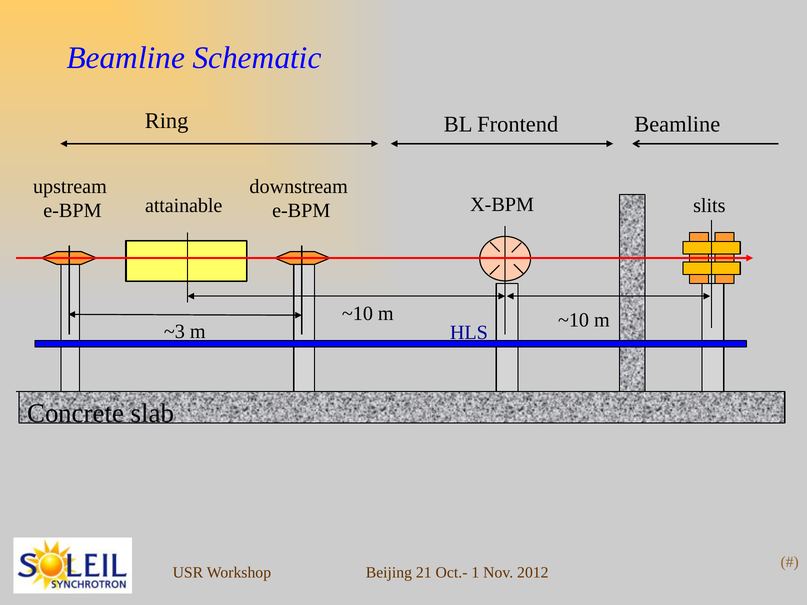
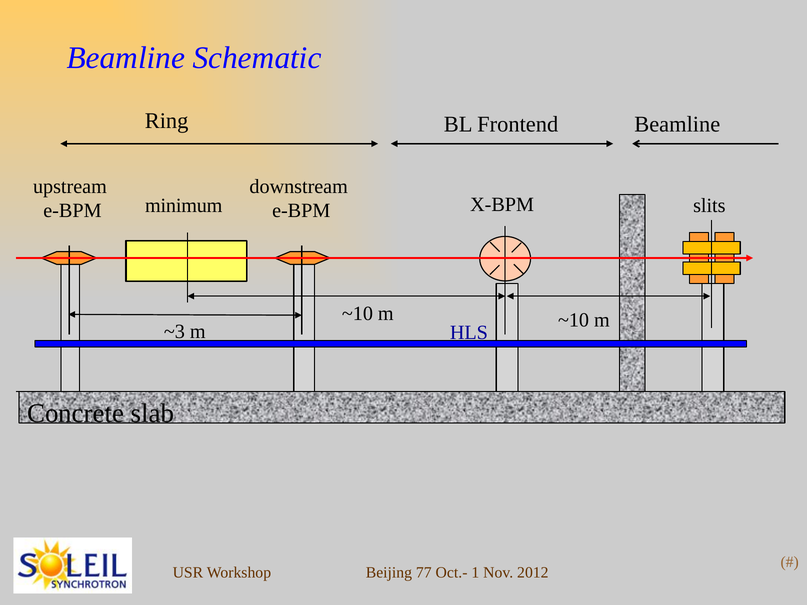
attainable: attainable -> minimum
21: 21 -> 77
